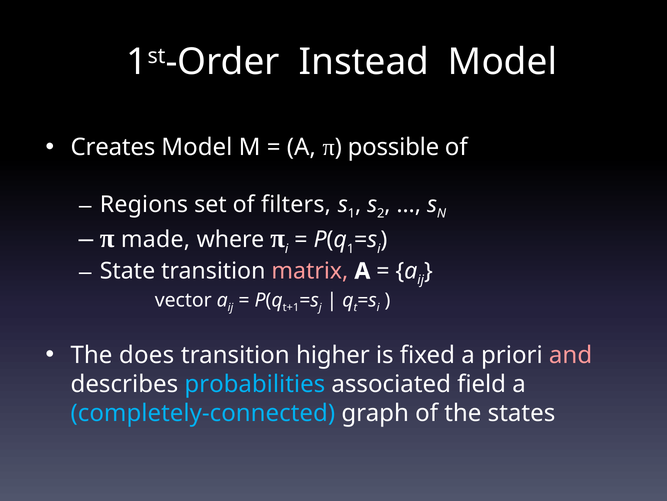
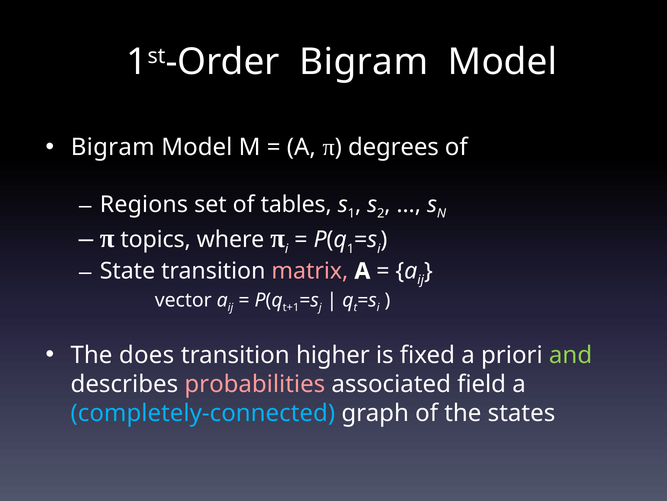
1st-Order Instead: Instead -> Bigram
Creates at (113, 147): Creates -> Bigram
possible: possible -> degrees
filters: filters -> tables
made: made -> topics
and colour: pink -> light green
probabilities colour: light blue -> pink
